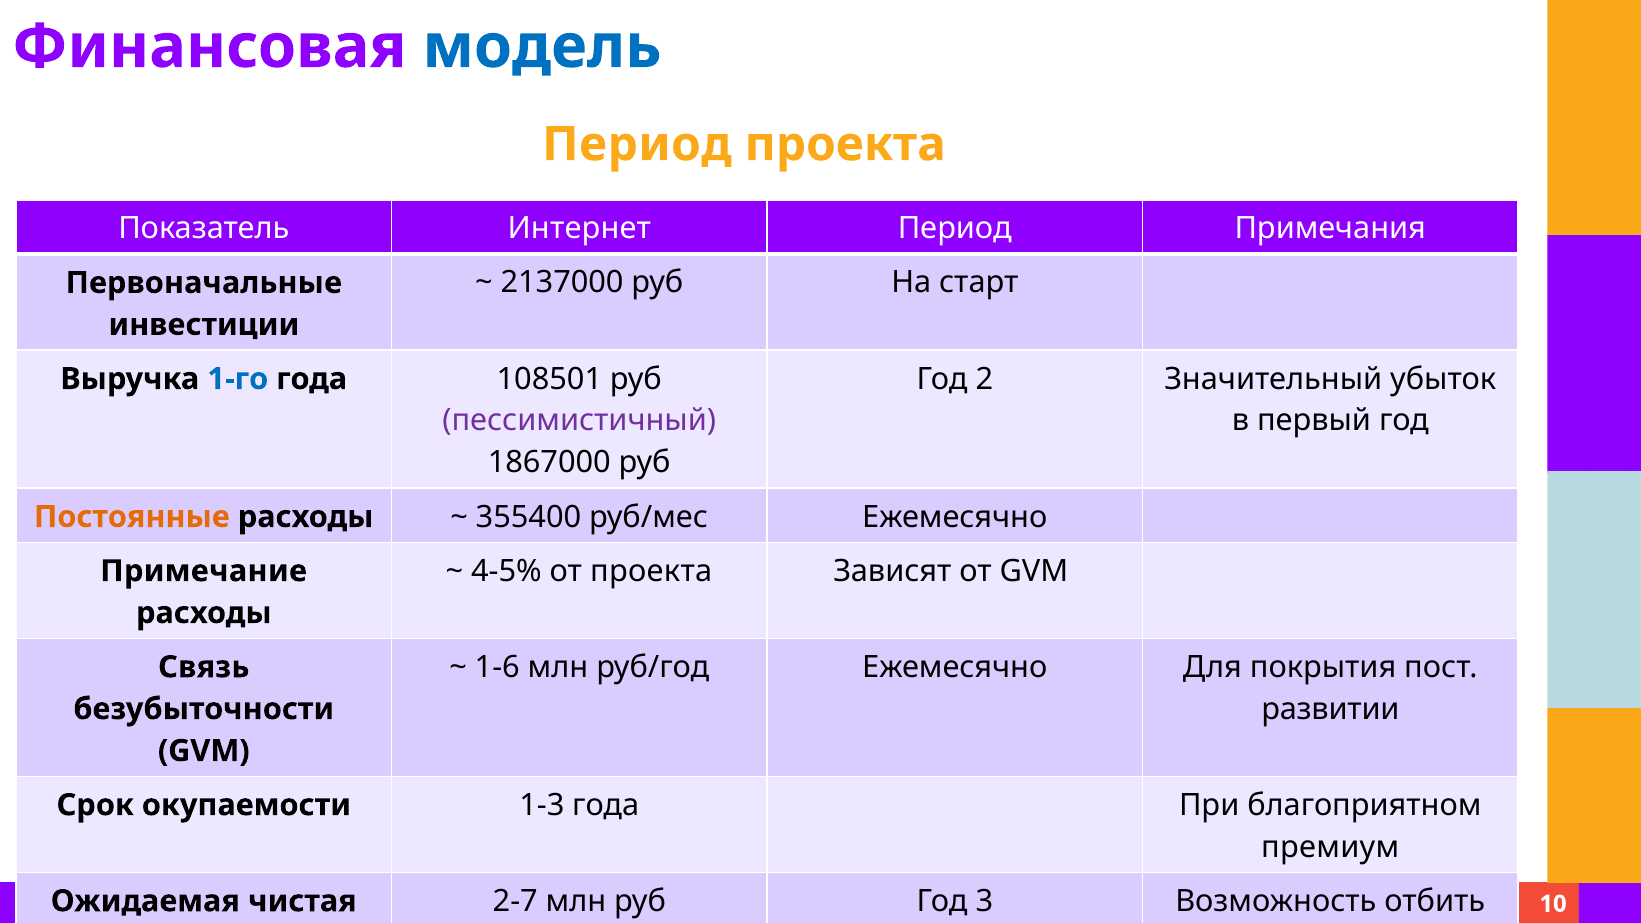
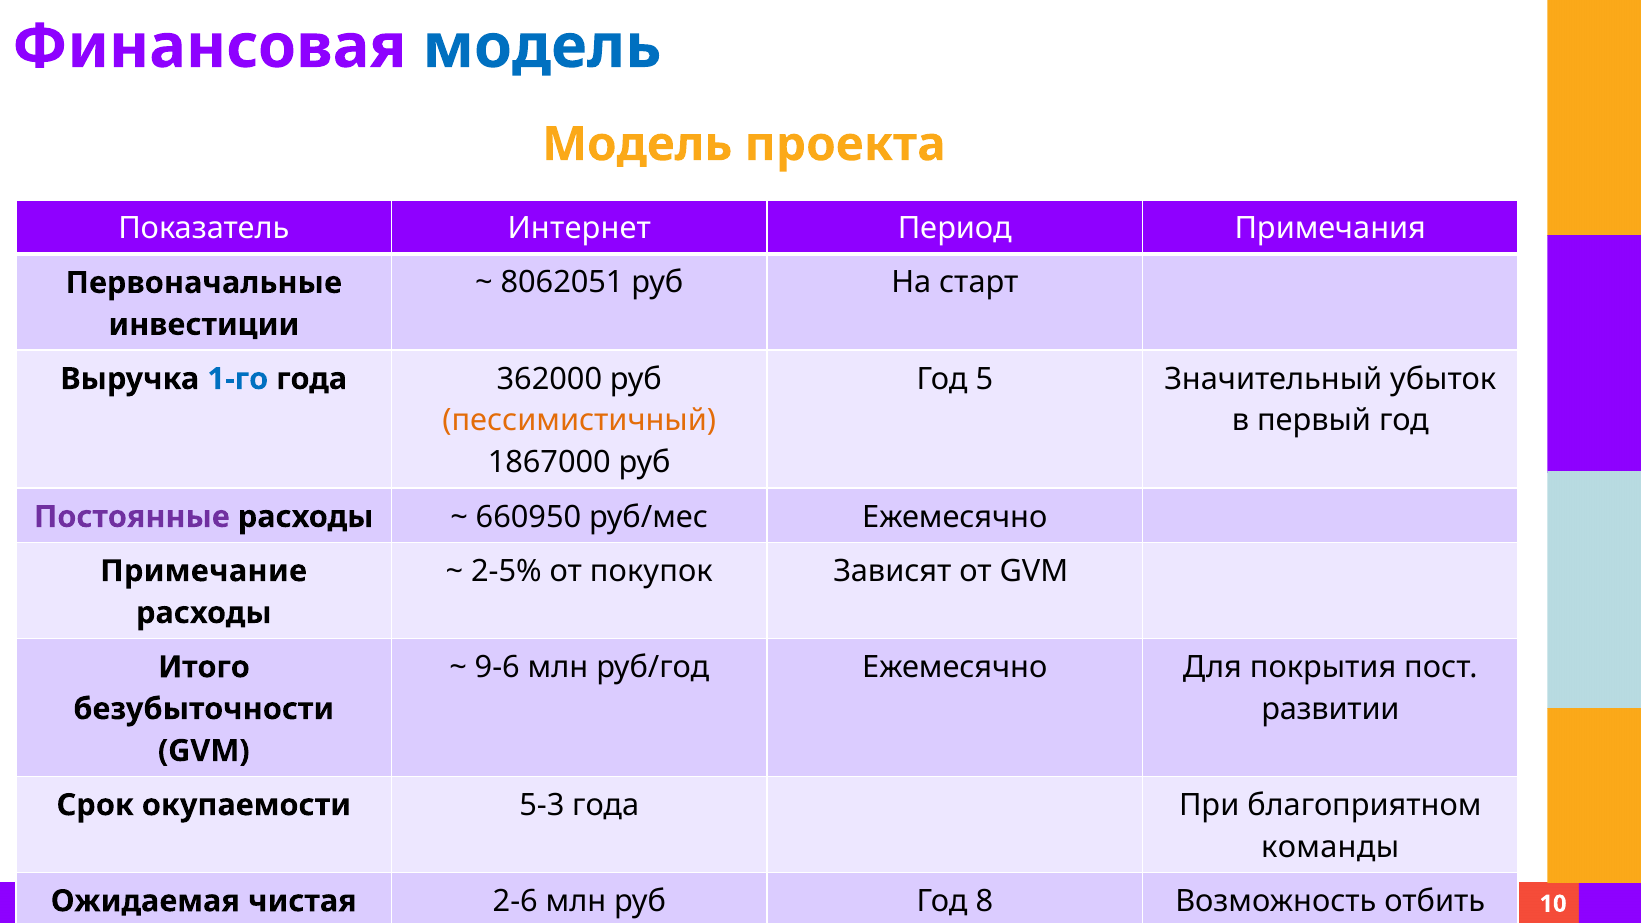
Период at (637, 144): Период -> Модель
2137000: 2137000 -> 8062051
2: 2 -> 5
108501: 108501 -> 362000
пессимистичный colour: purple -> orange
Постоянные colour: orange -> purple
355400: 355400 -> 660950
4-5%: 4-5% -> 2-5%
от проекта: проекта -> покупок
1-6: 1-6 -> 9-6
Связь: Связь -> Итого
1-3: 1-3 -> 5-3
премиум: премиум -> команды
2-7: 2-7 -> 2-6
3: 3 -> 8
